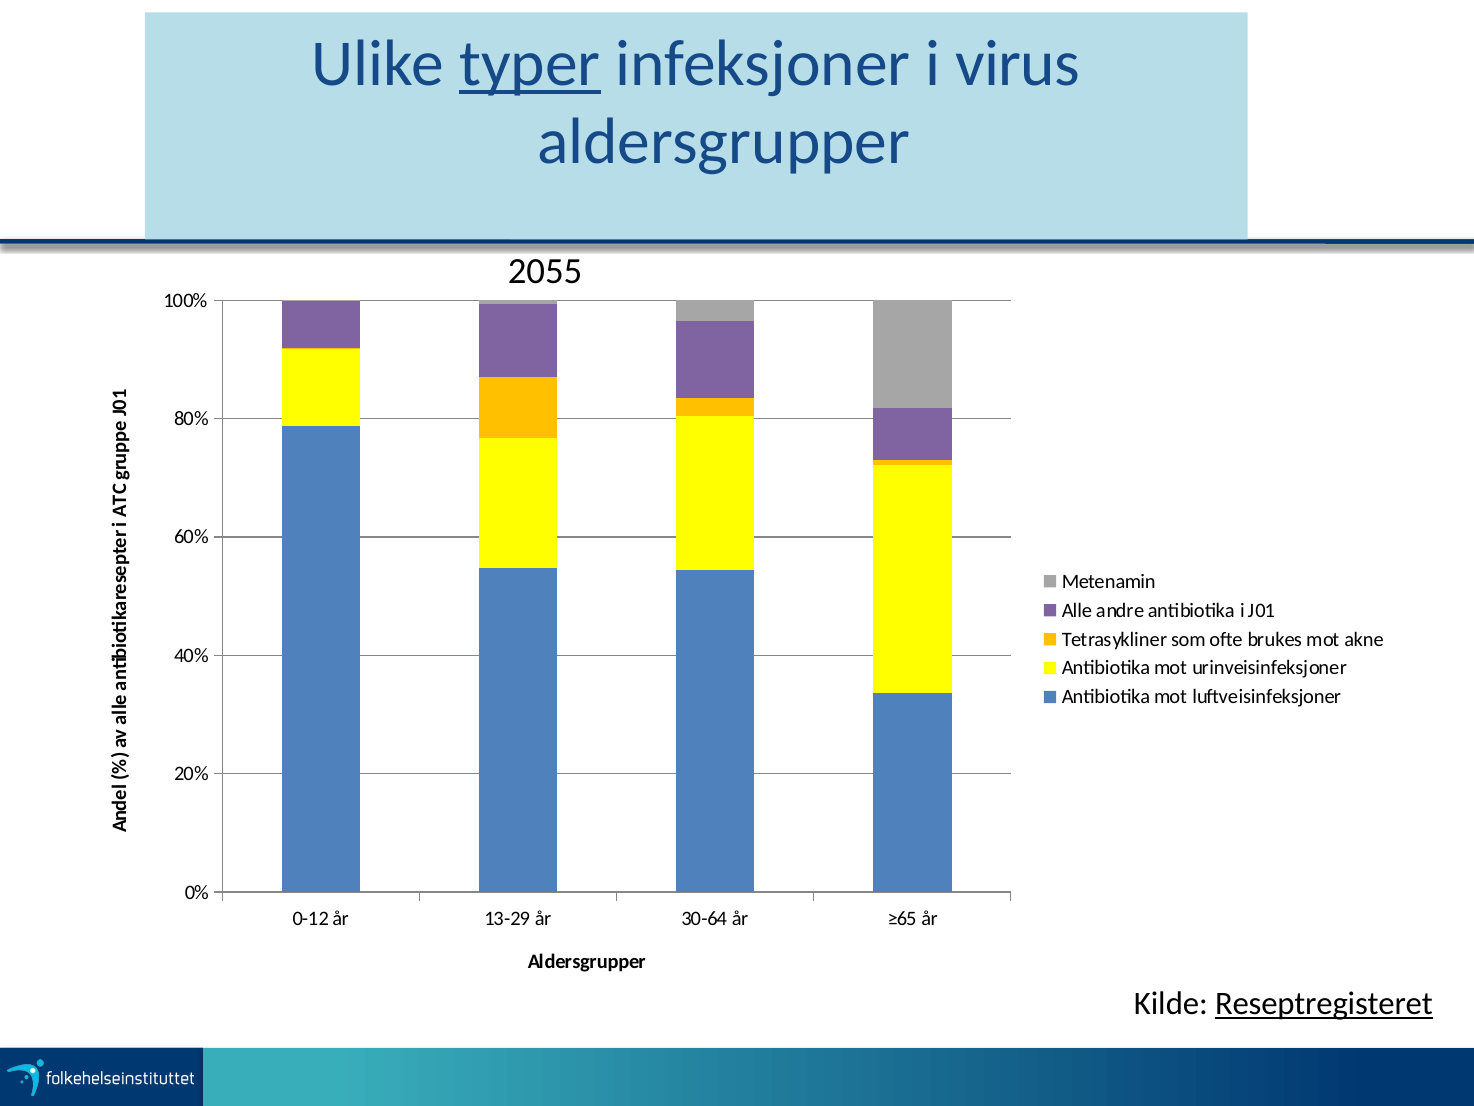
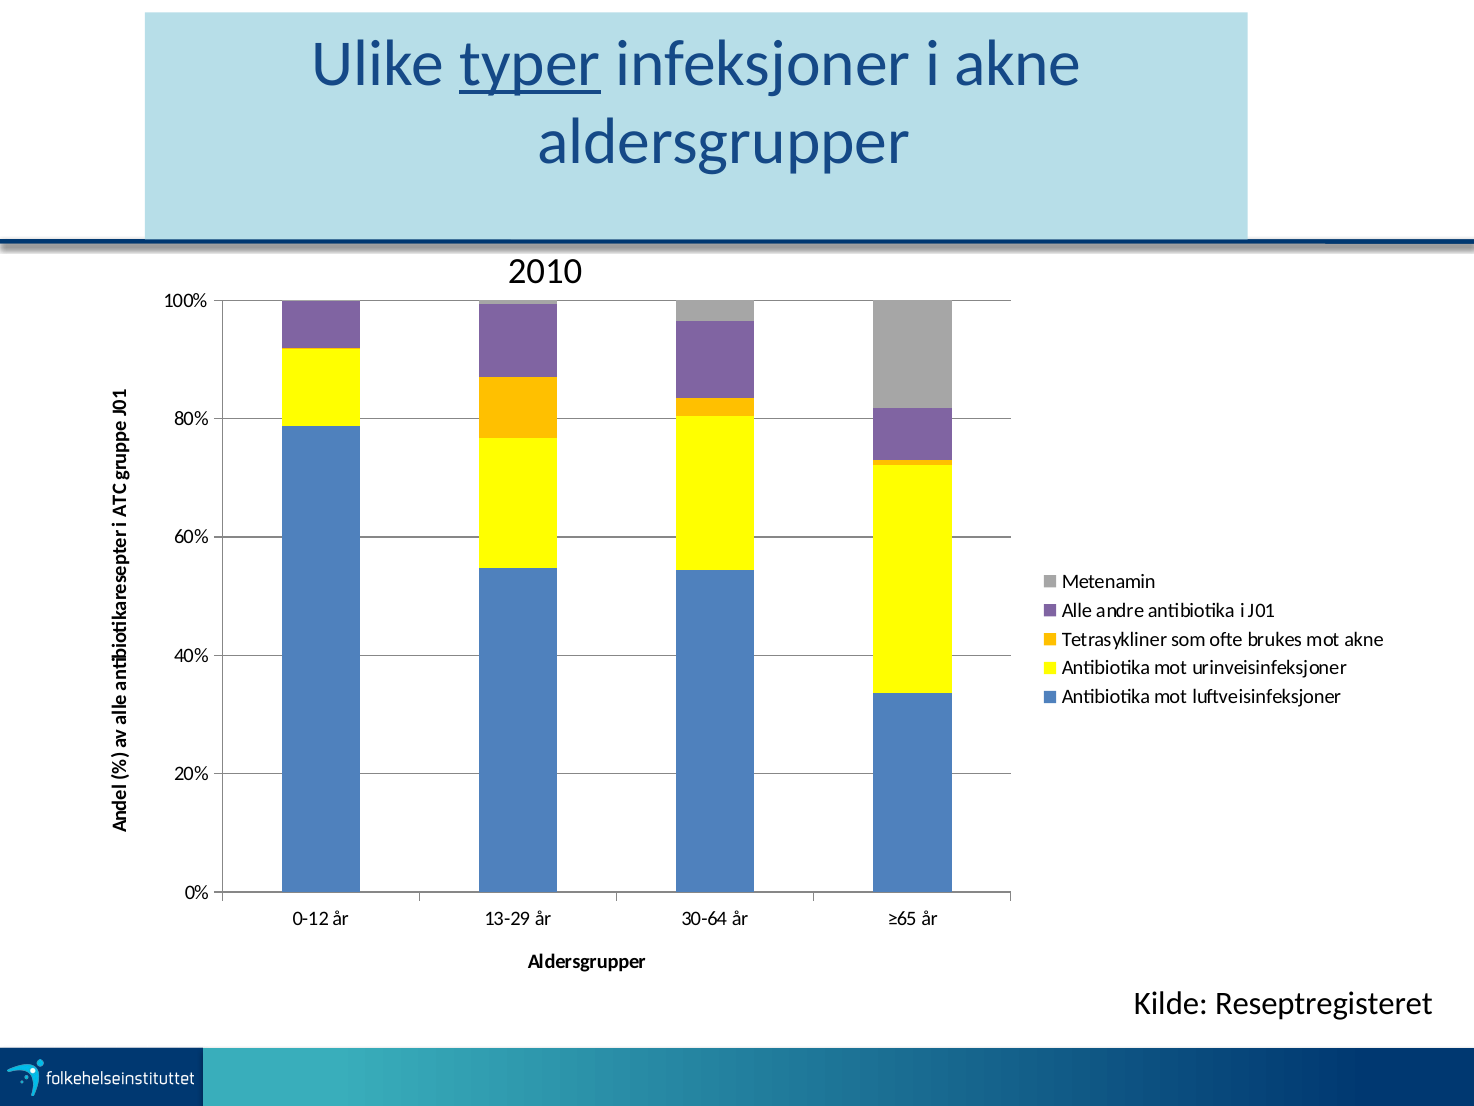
i virus: virus -> akne
2055: 2055 -> 2010
Reseptregisteret underline: present -> none
